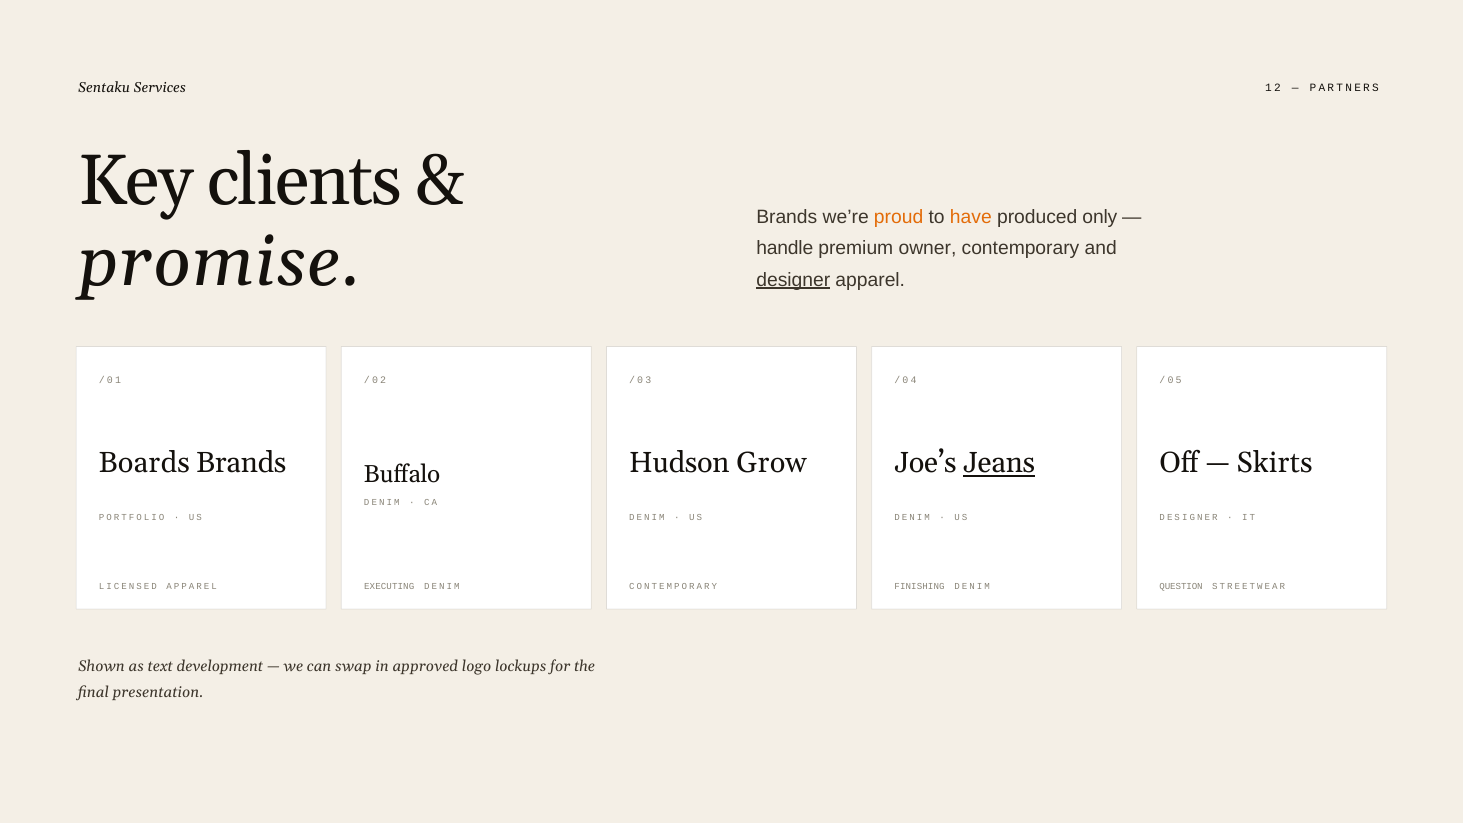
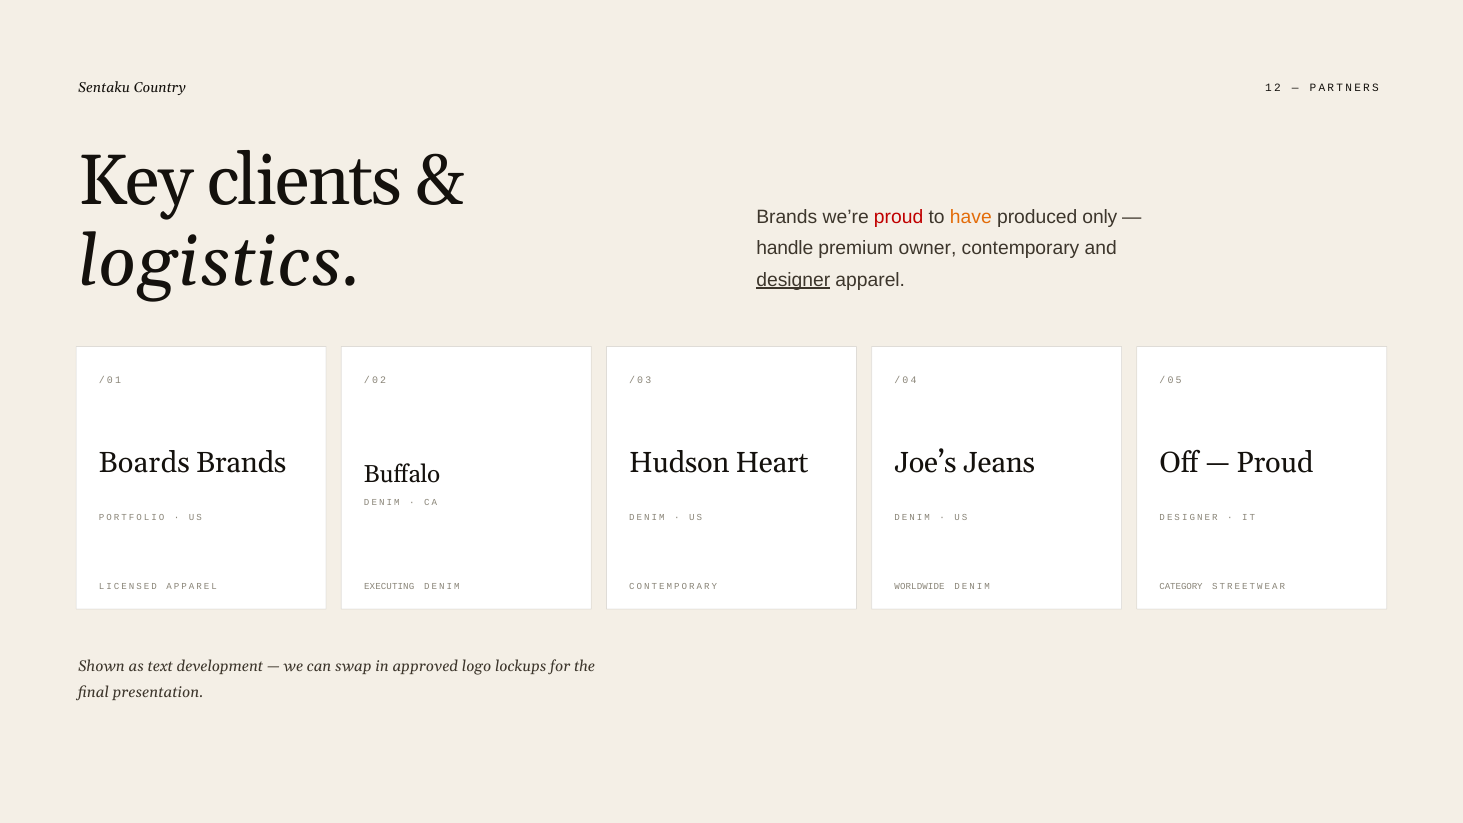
Services: Services -> Country
proud at (899, 217) colour: orange -> red
promise: promise -> logistics
Grow: Grow -> Heart
Jeans underline: present -> none
Skirts at (1275, 463): Skirts -> Proud
FINISHING: FINISHING -> WORLDWIDE
QUESTION: QUESTION -> CATEGORY
